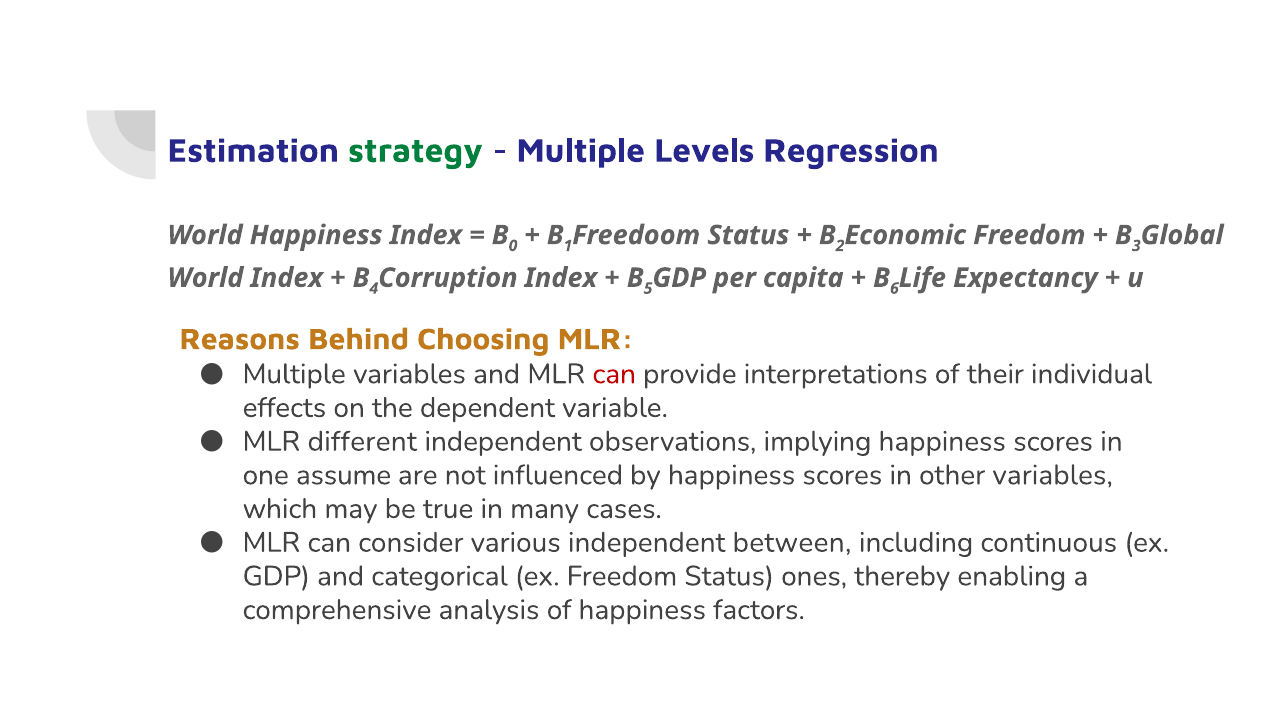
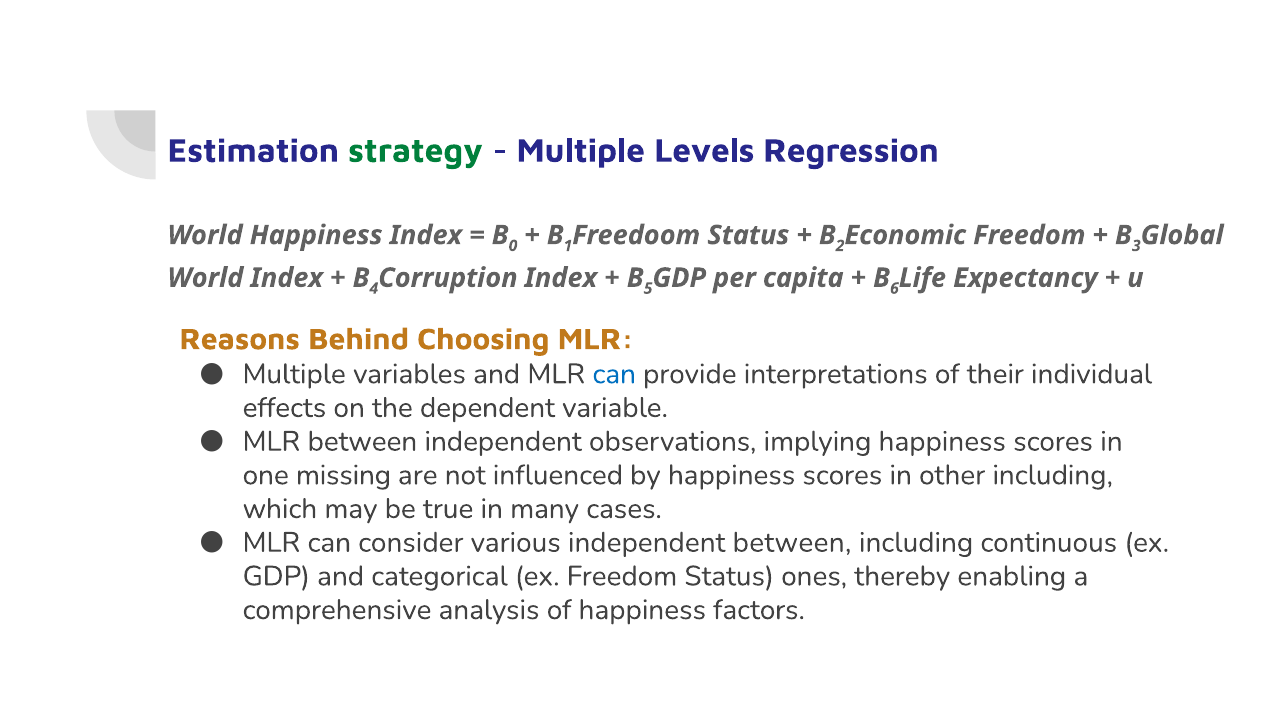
can at (614, 374) colour: red -> blue
MLR different: different -> between
assume: assume -> missing
other variables: variables -> including
